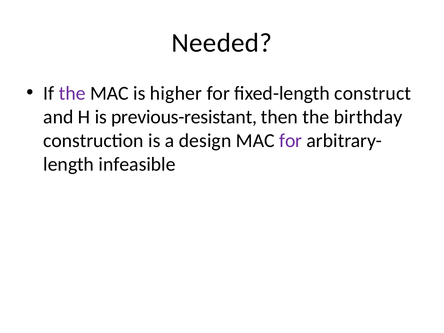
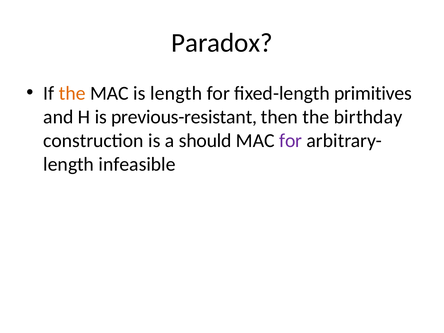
Needed: Needed -> Paradox
the at (72, 93) colour: purple -> orange
is higher: higher -> length
construct: construct -> primitives
design: design -> should
